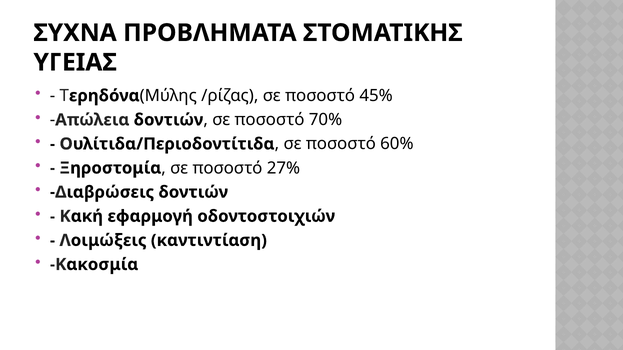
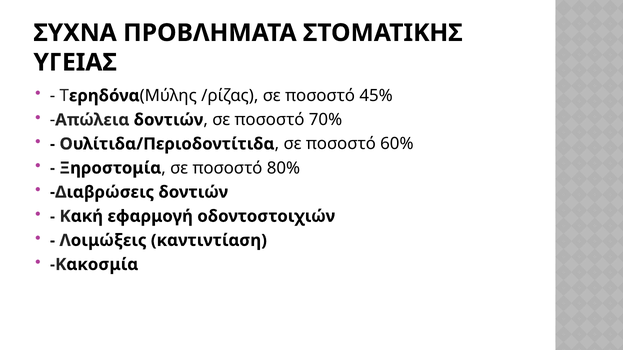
27%: 27% -> 80%
